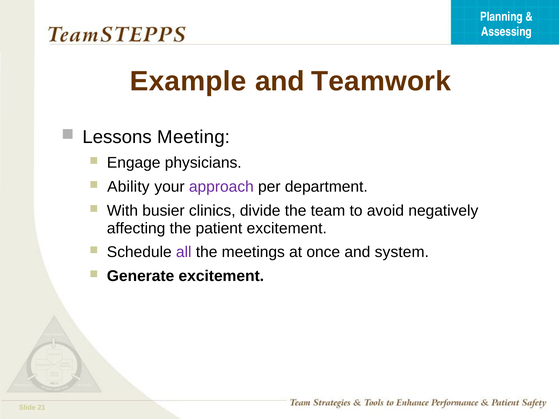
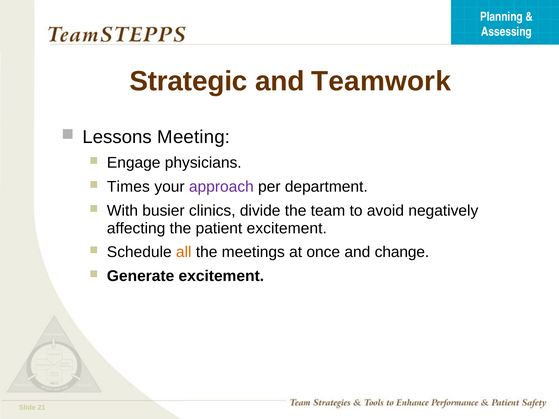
Example: Example -> Strategic
Ability: Ability -> Times
all colour: purple -> orange
system: system -> change
